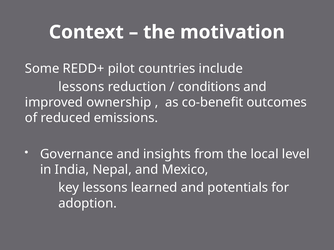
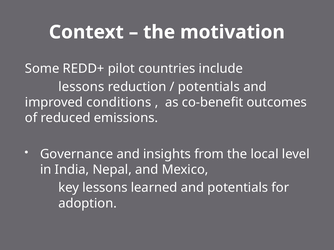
conditions at (209, 87): conditions -> potentials
ownership: ownership -> conditions
